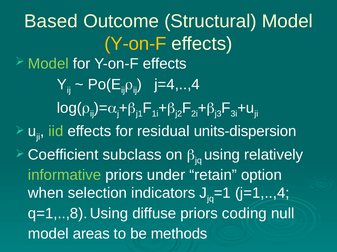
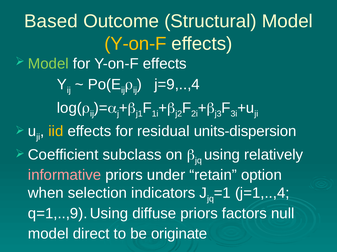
j=4,..,4: j=4,..,4 -> j=9,..,4
iid colour: light green -> yellow
informative colour: light green -> pink
q=1,..,8: q=1,..,8 -> q=1,..,9
coding: coding -> factors
areas: areas -> direct
methods: methods -> originate
